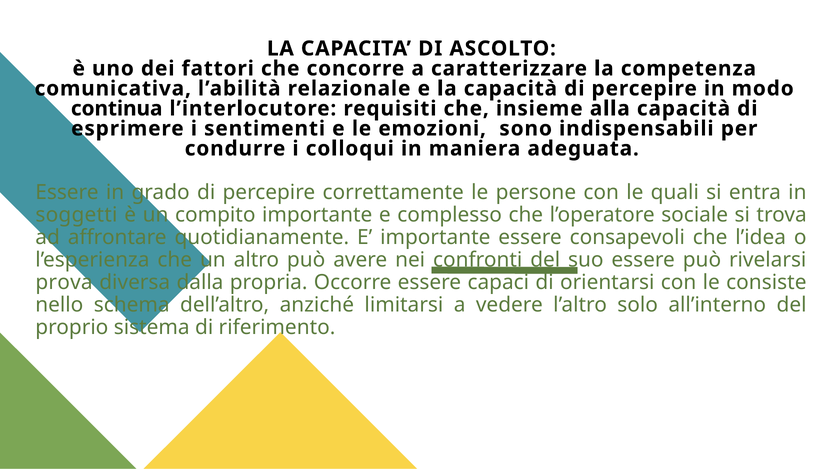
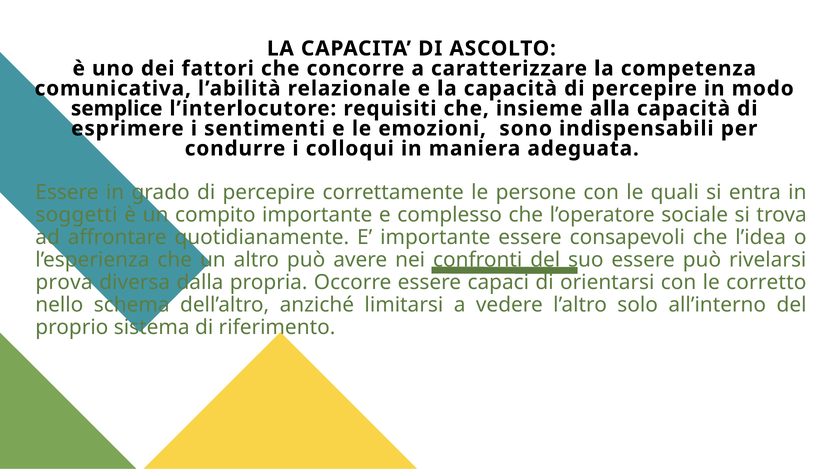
continua: continua -> semplice
consiste: consiste -> corretto
